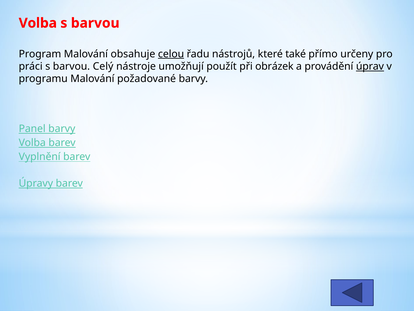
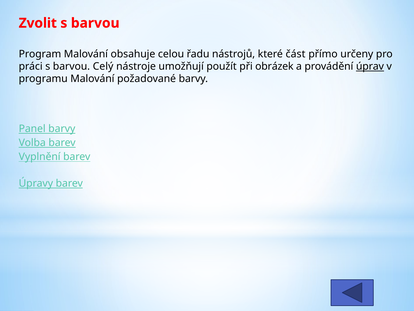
Volba at (38, 23): Volba -> Zvolit
celou underline: present -> none
také: také -> část
